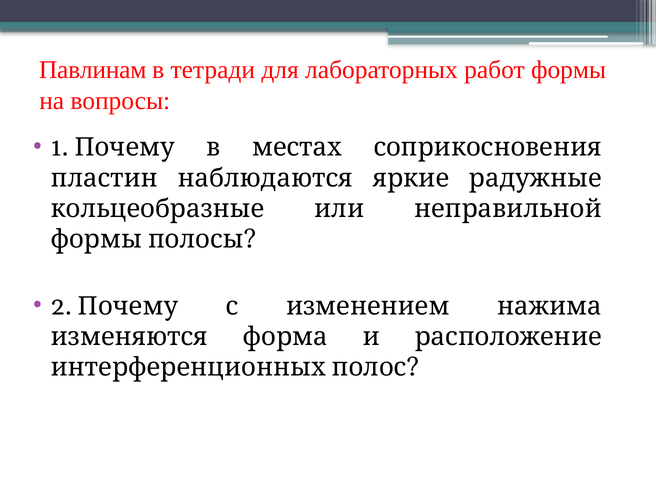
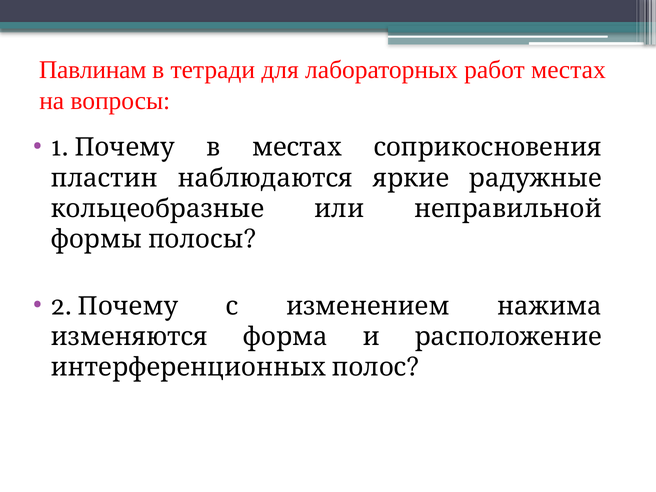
работ формы: формы -> местах
